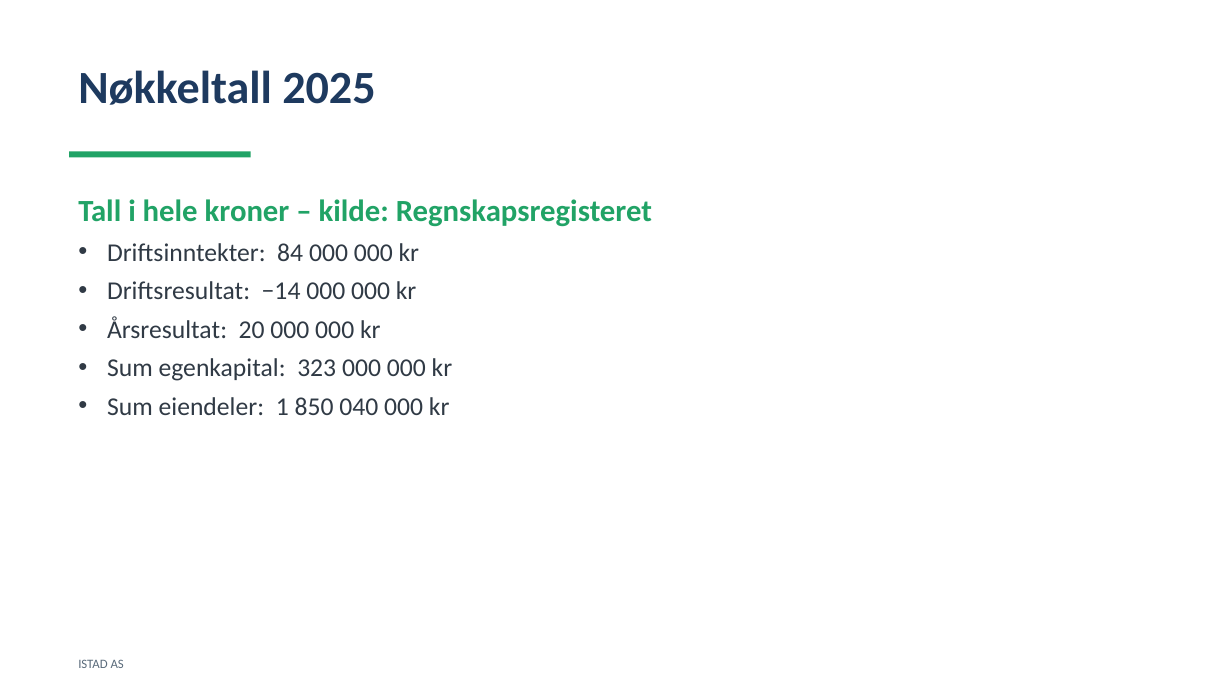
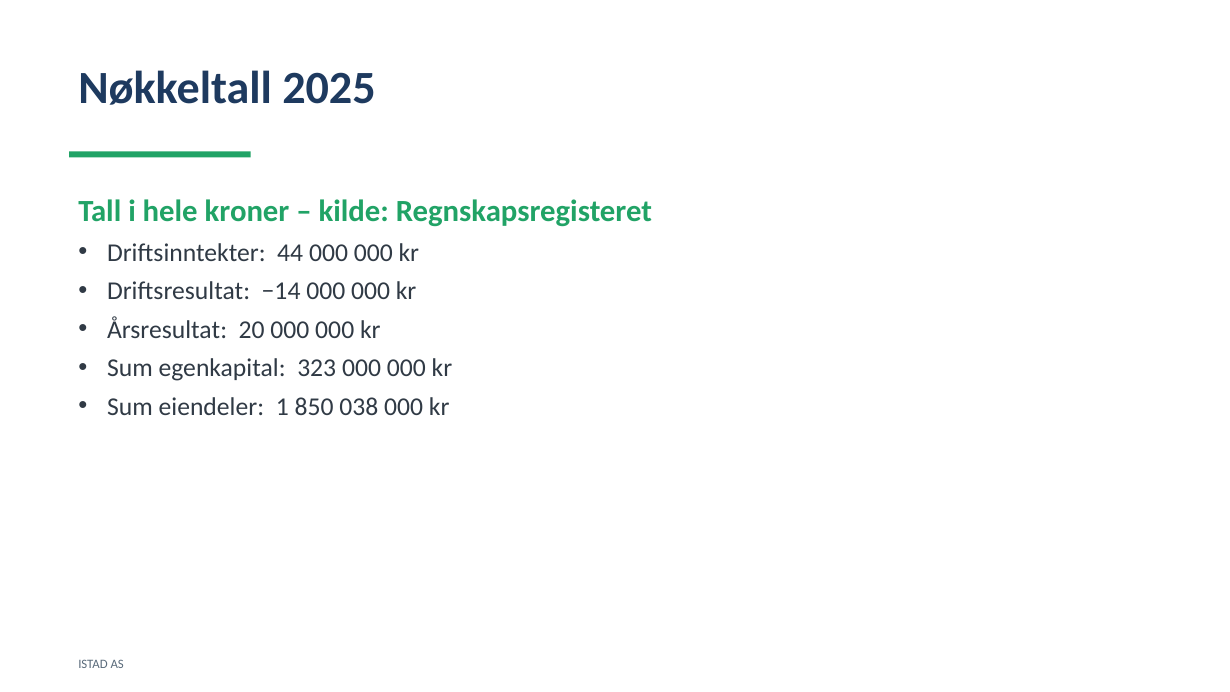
84: 84 -> 44
040: 040 -> 038
